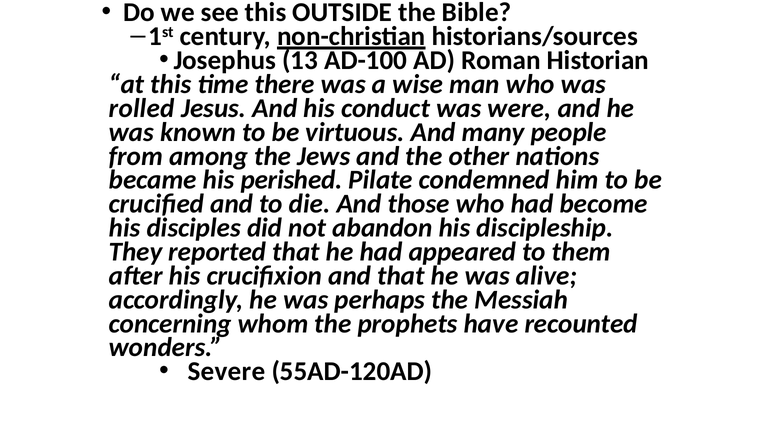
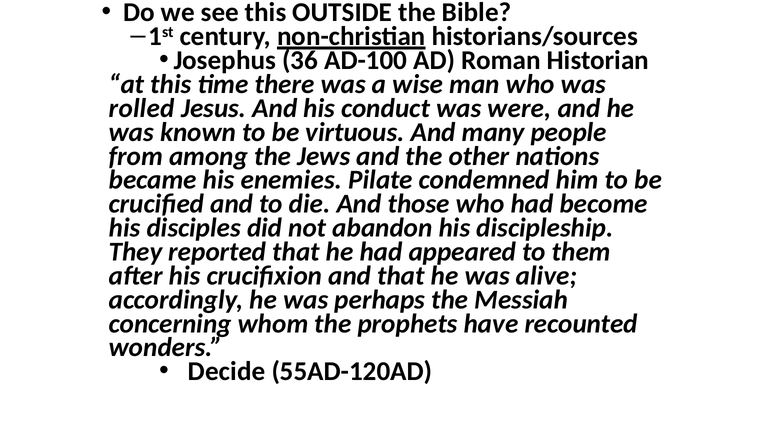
13: 13 -> 36
perished: perished -> enemies
Severe: Severe -> Decide
